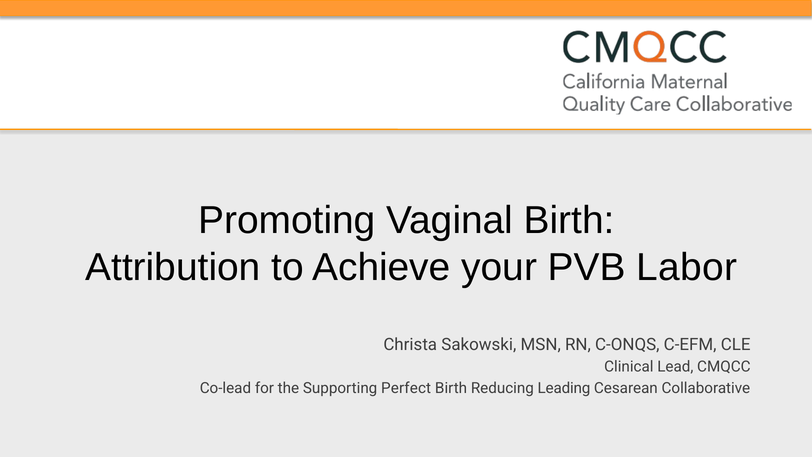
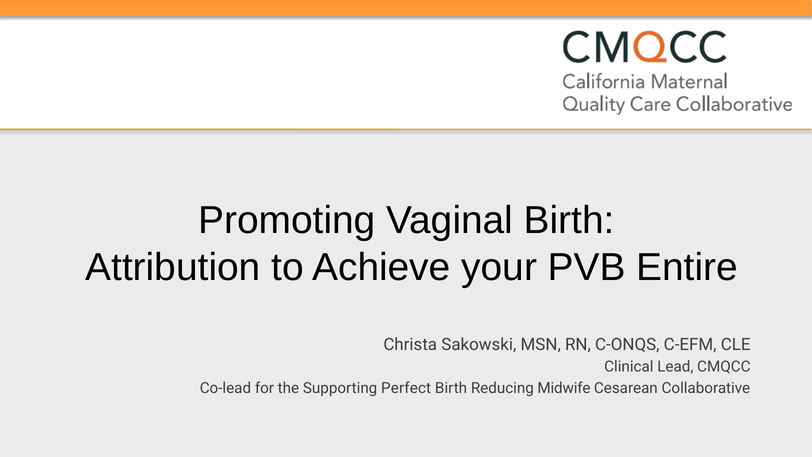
Labor: Labor -> Entire
Leading: Leading -> Midwife
